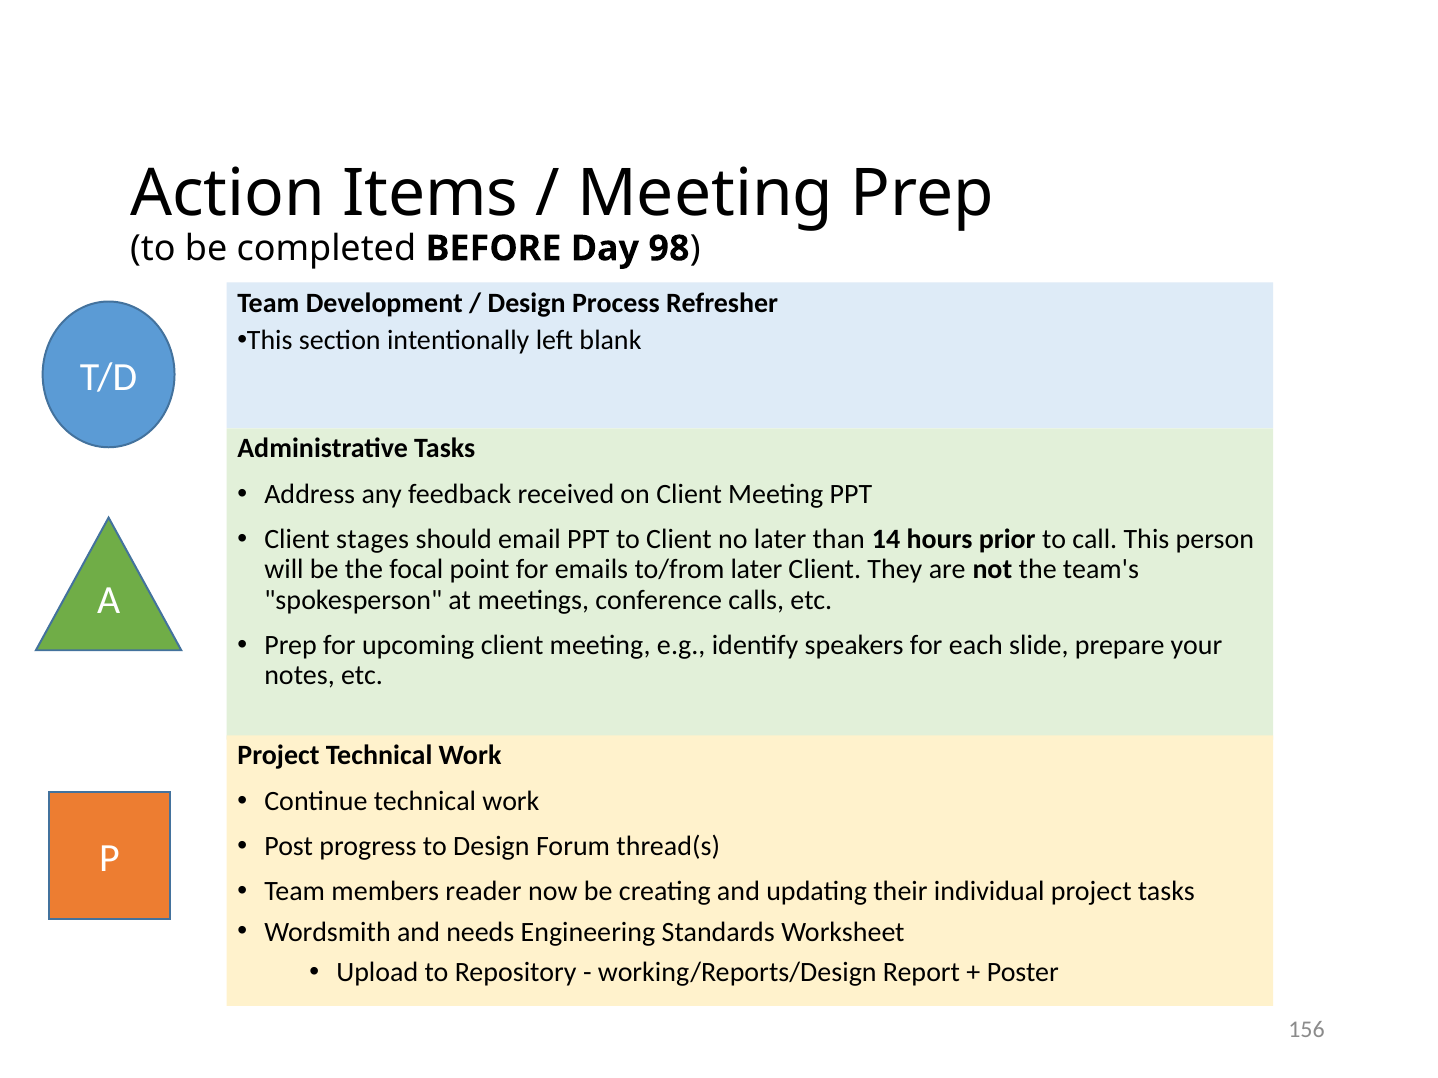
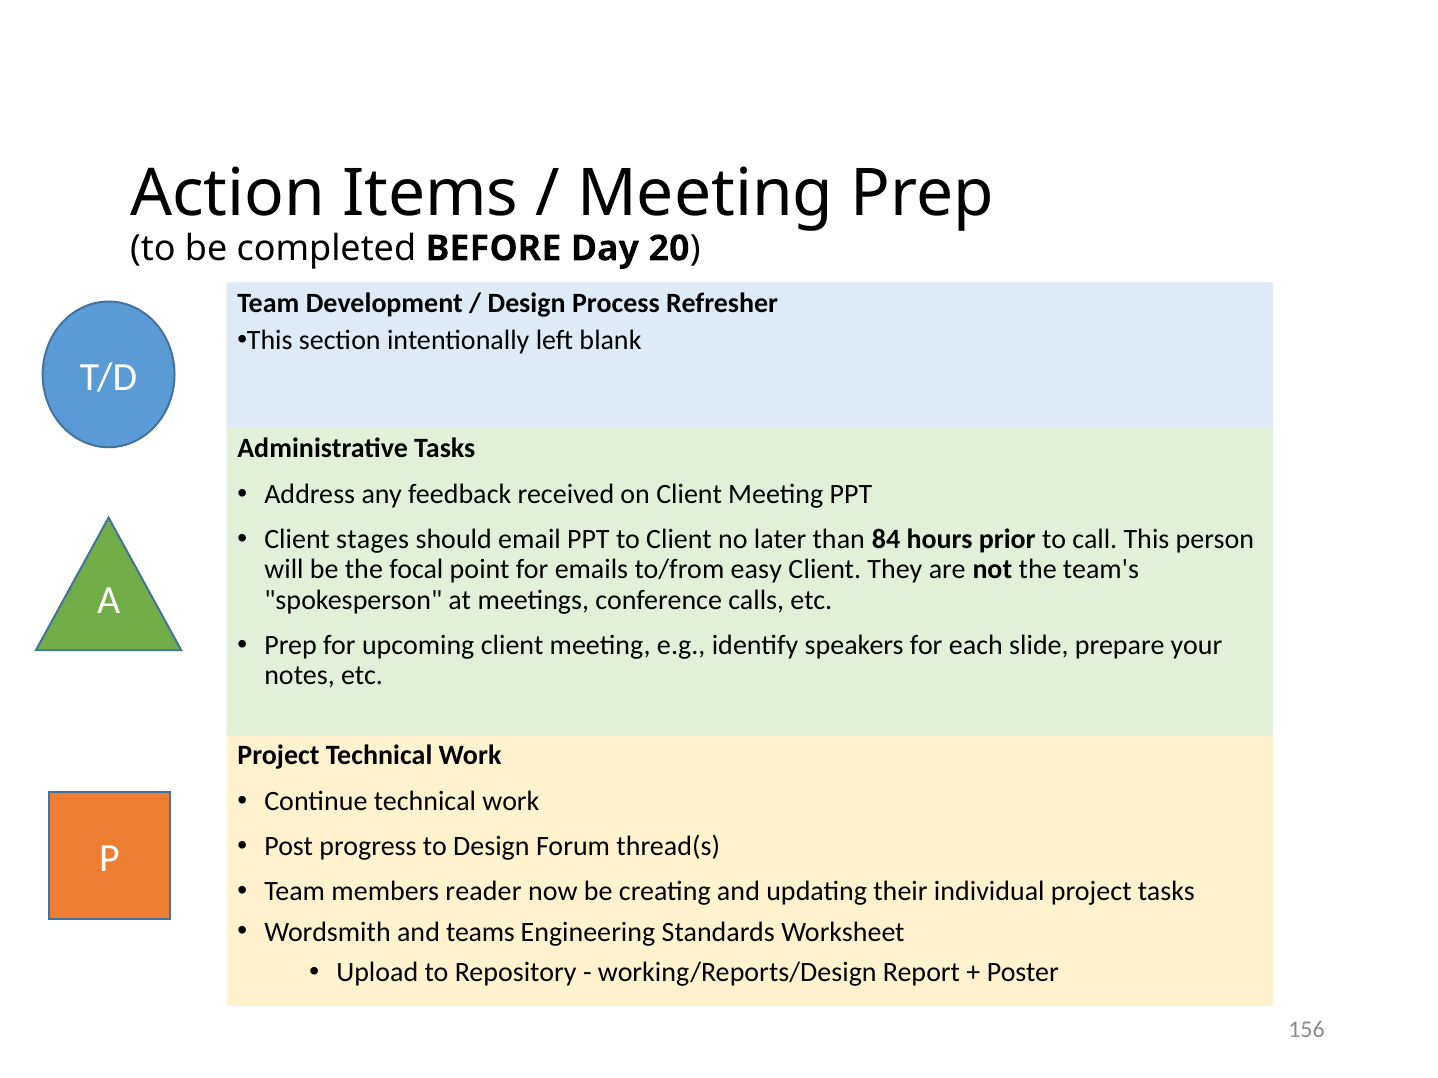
98: 98 -> 20
14: 14 -> 84
to/from later: later -> easy
needs: needs -> teams
